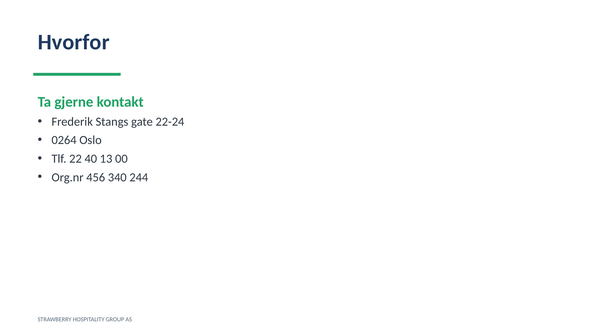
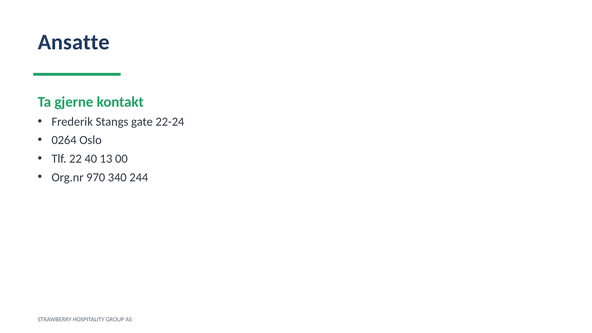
Hvorfor: Hvorfor -> Ansatte
456: 456 -> 970
